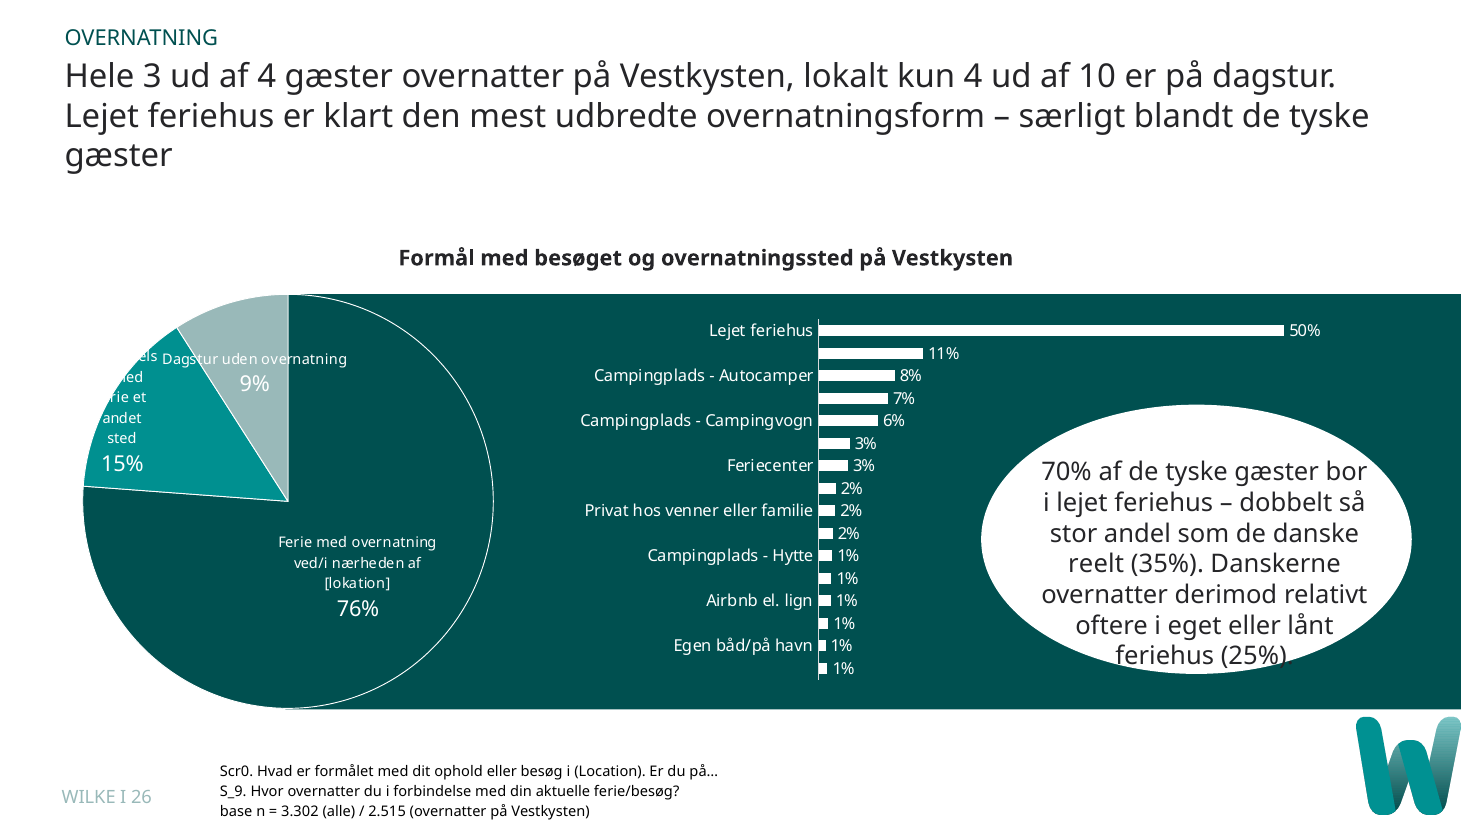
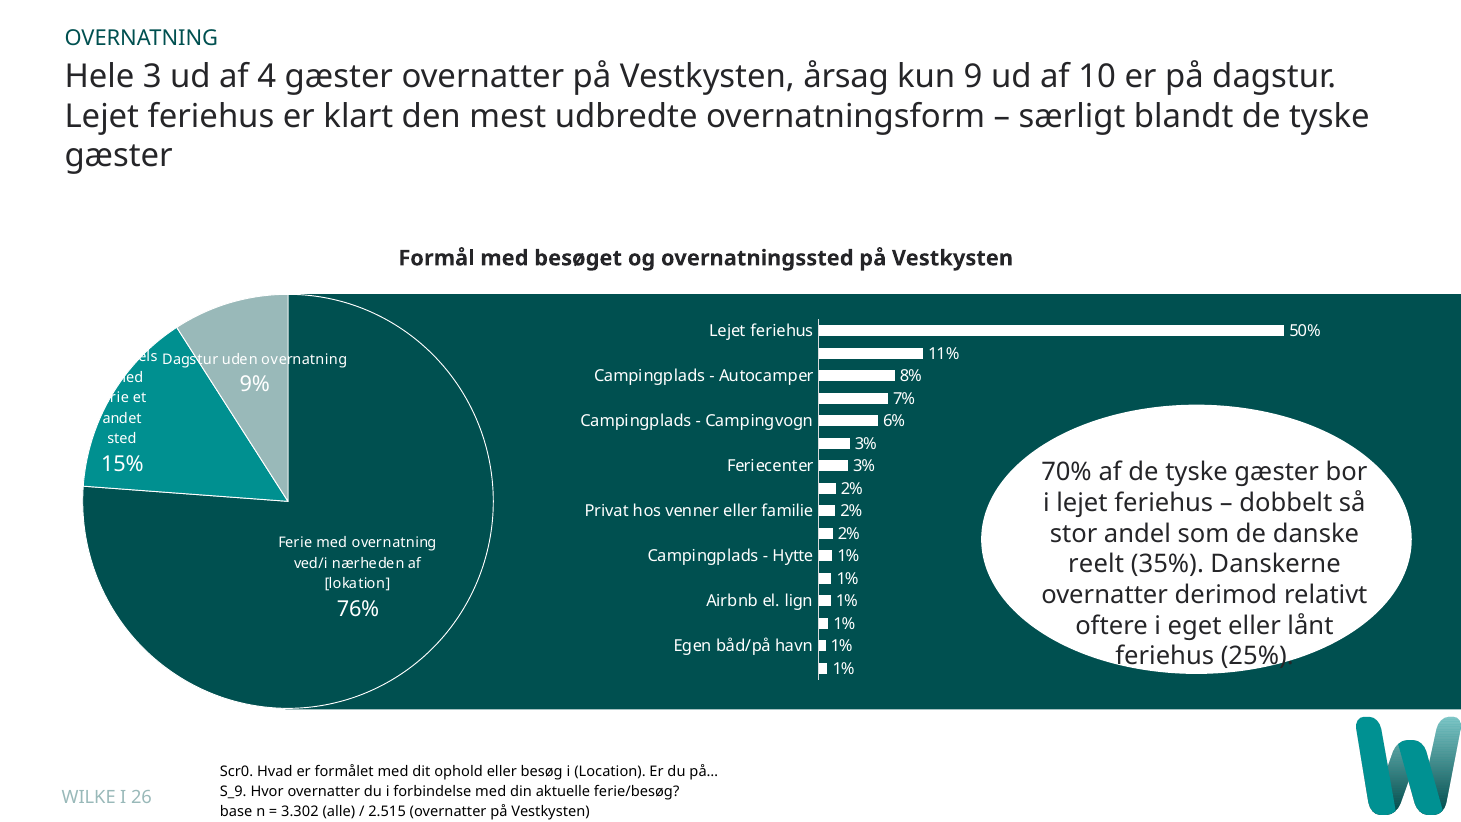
lokalt: lokalt -> årsag
kun 4: 4 -> 9
